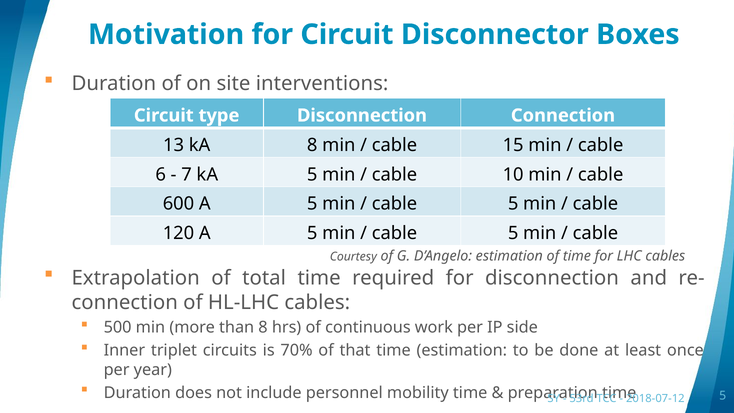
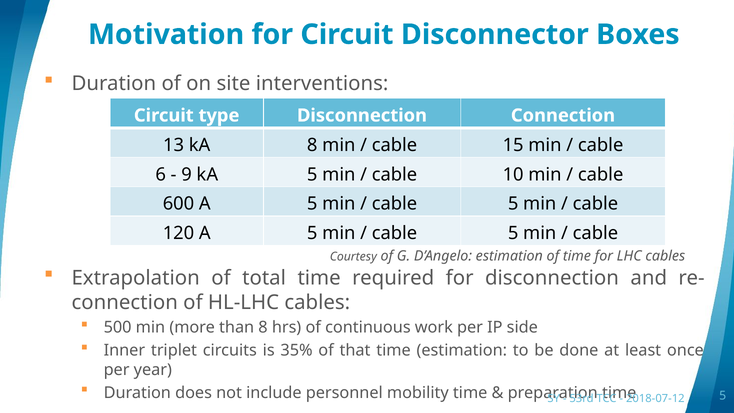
7: 7 -> 9
70%: 70% -> 35%
